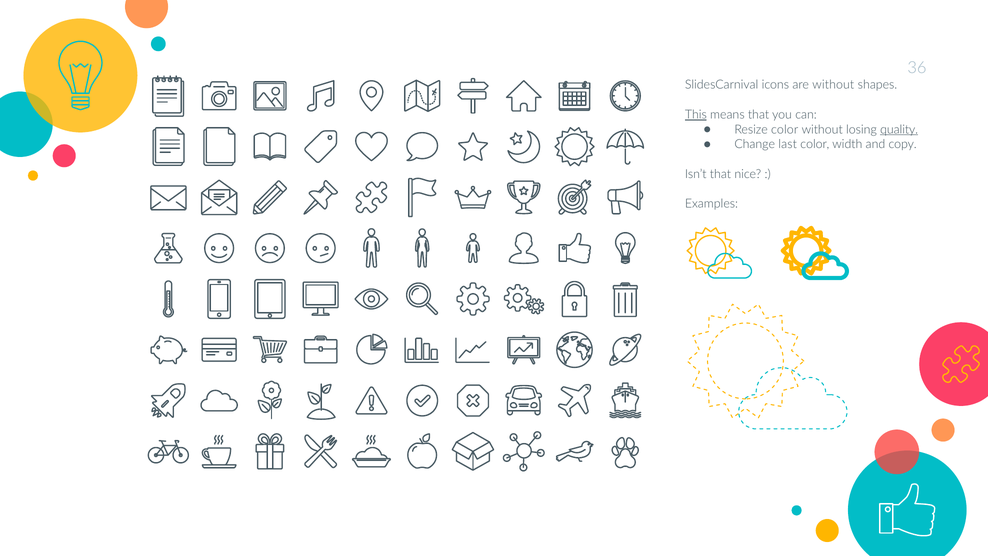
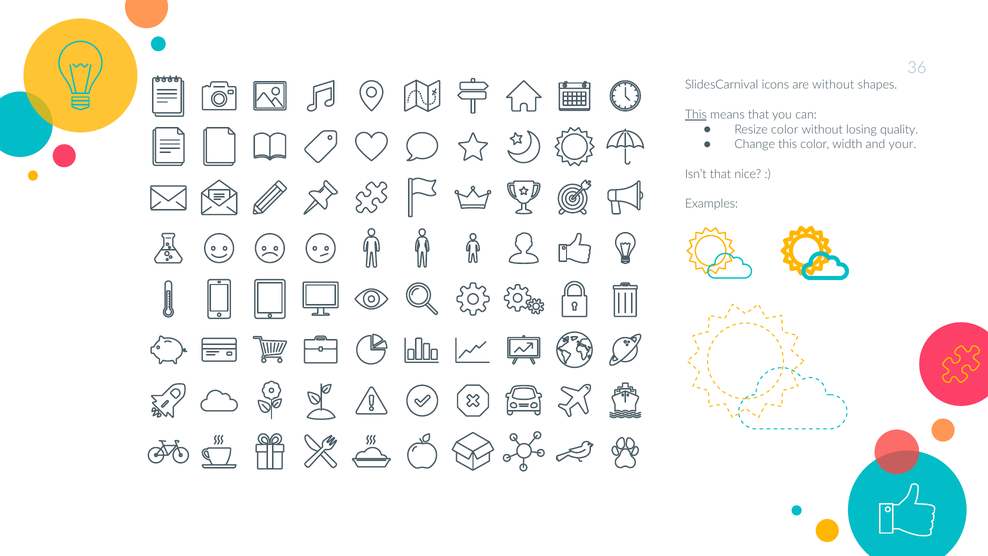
quality underline: present -> none
Change last: last -> this
copy: copy -> your
